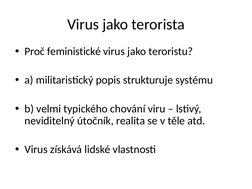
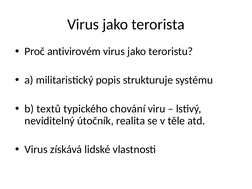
feministické: feministické -> antivirovém
velmi: velmi -> textů
